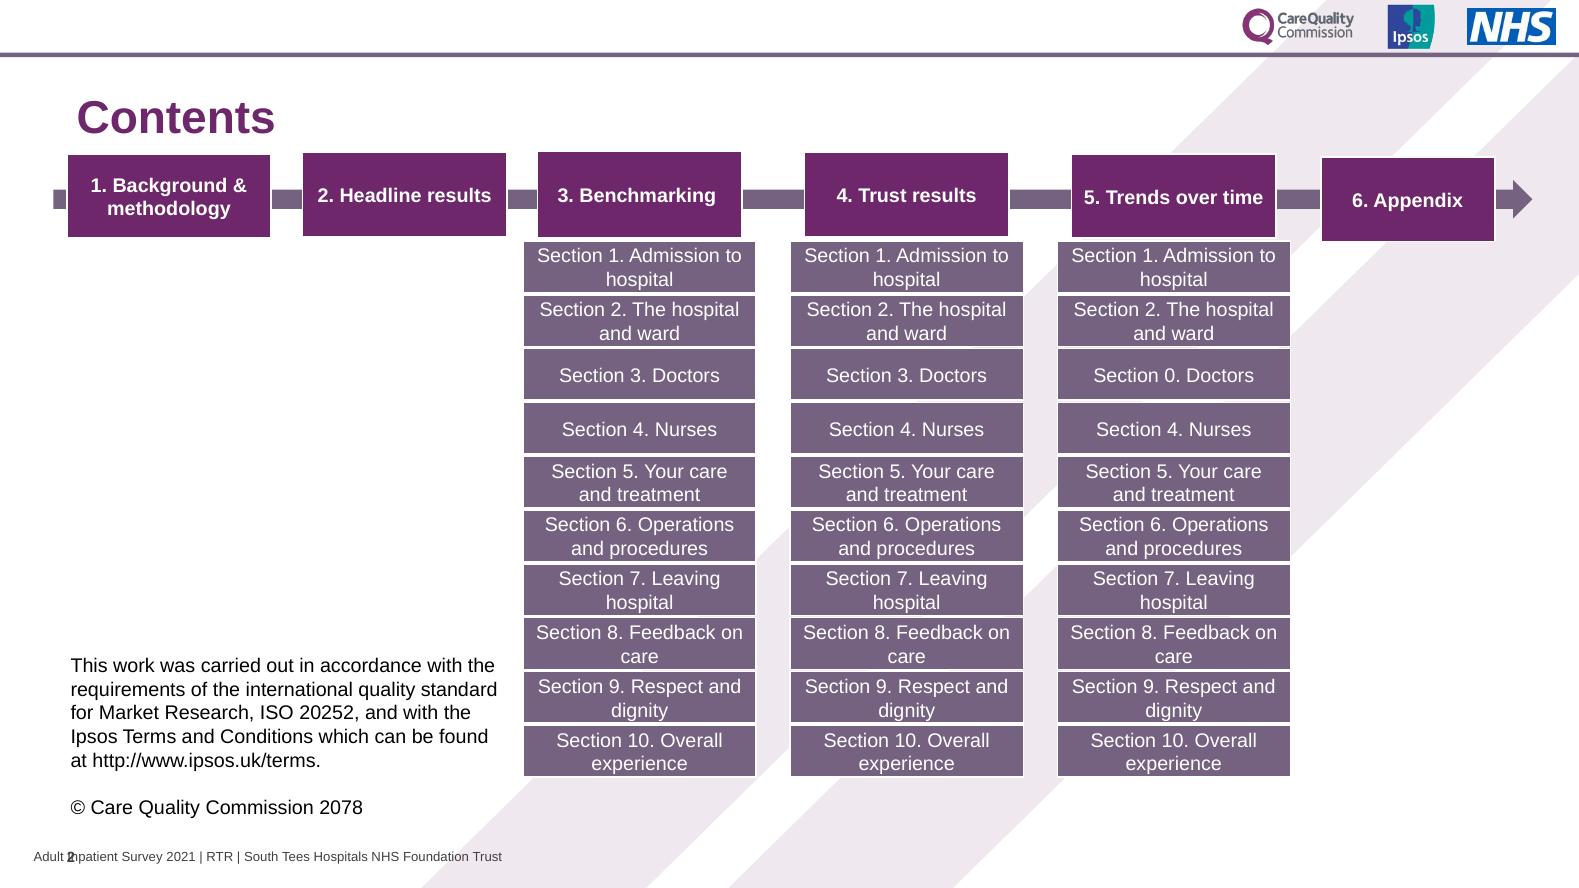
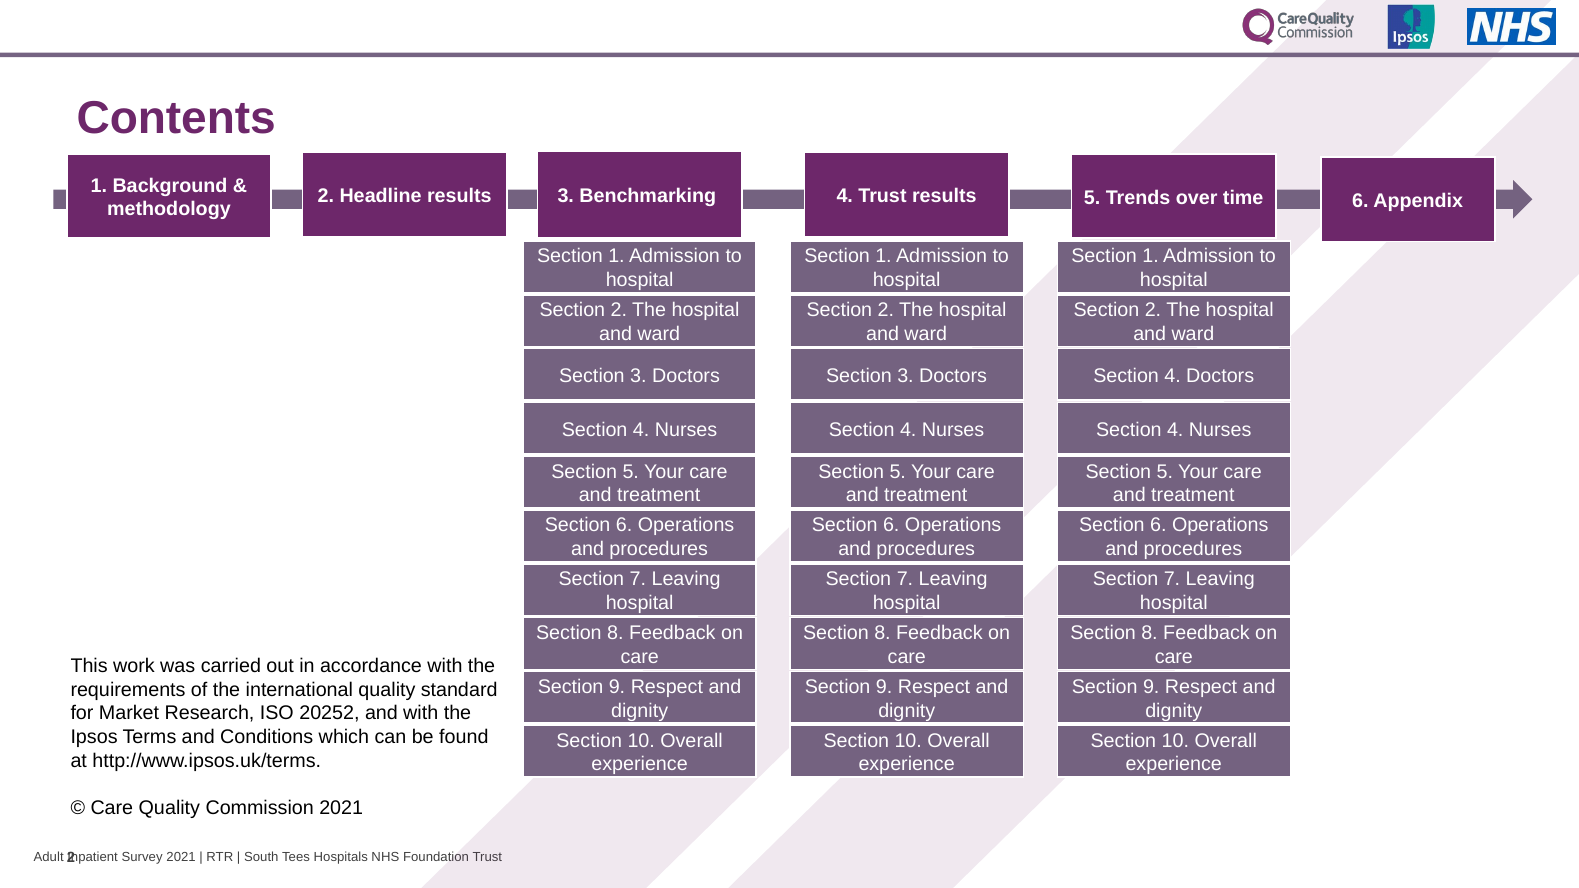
0 at (1173, 376): 0 -> 4
Commission 2078: 2078 -> 2021
